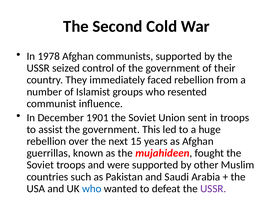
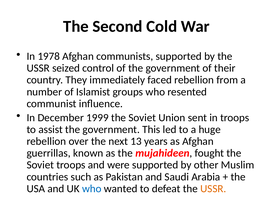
1901: 1901 -> 1999
15: 15 -> 13
USSR at (213, 189) colour: purple -> orange
